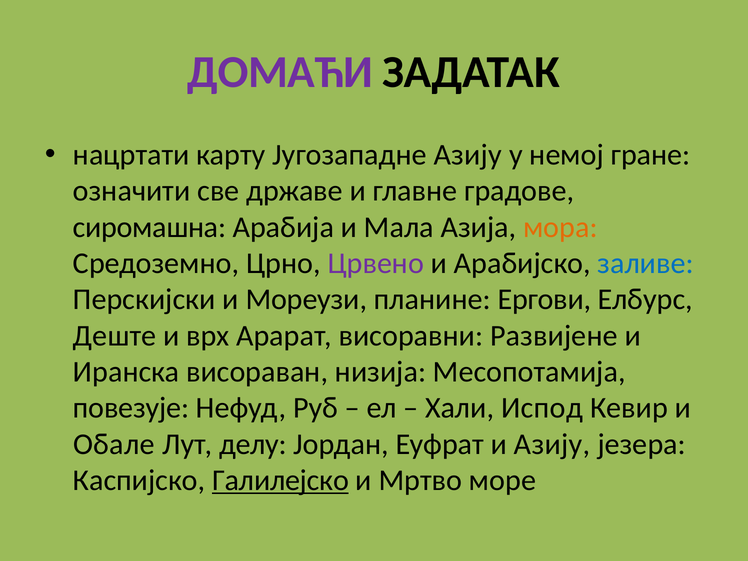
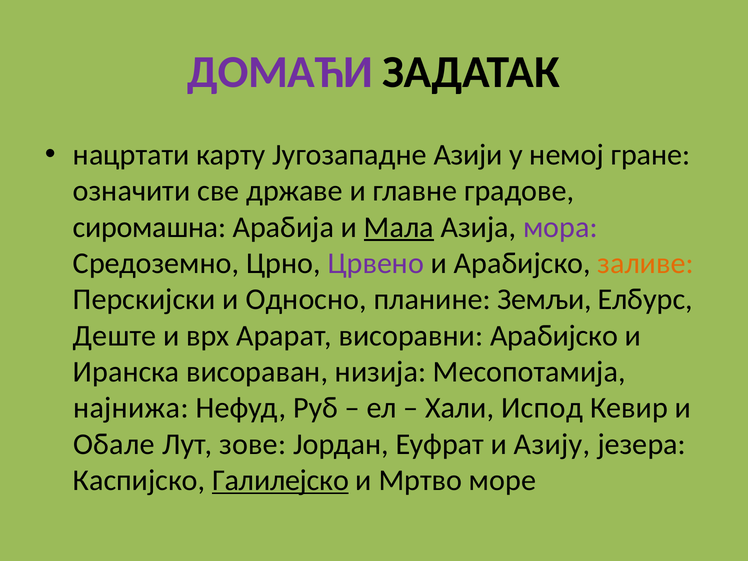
Југозападне Азију: Азију -> Азији
Мала underline: none -> present
мора colour: orange -> purple
заливе colour: blue -> orange
Мореузи: Мореузи -> Односно
Ергови: Ергови -> Земљи
висоравни Развијене: Развијене -> Арабијско
повезује: повезује -> најнижа
делу: делу -> зове
